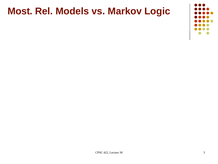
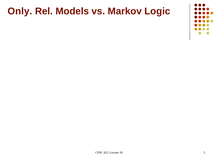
Most: Most -> Only
